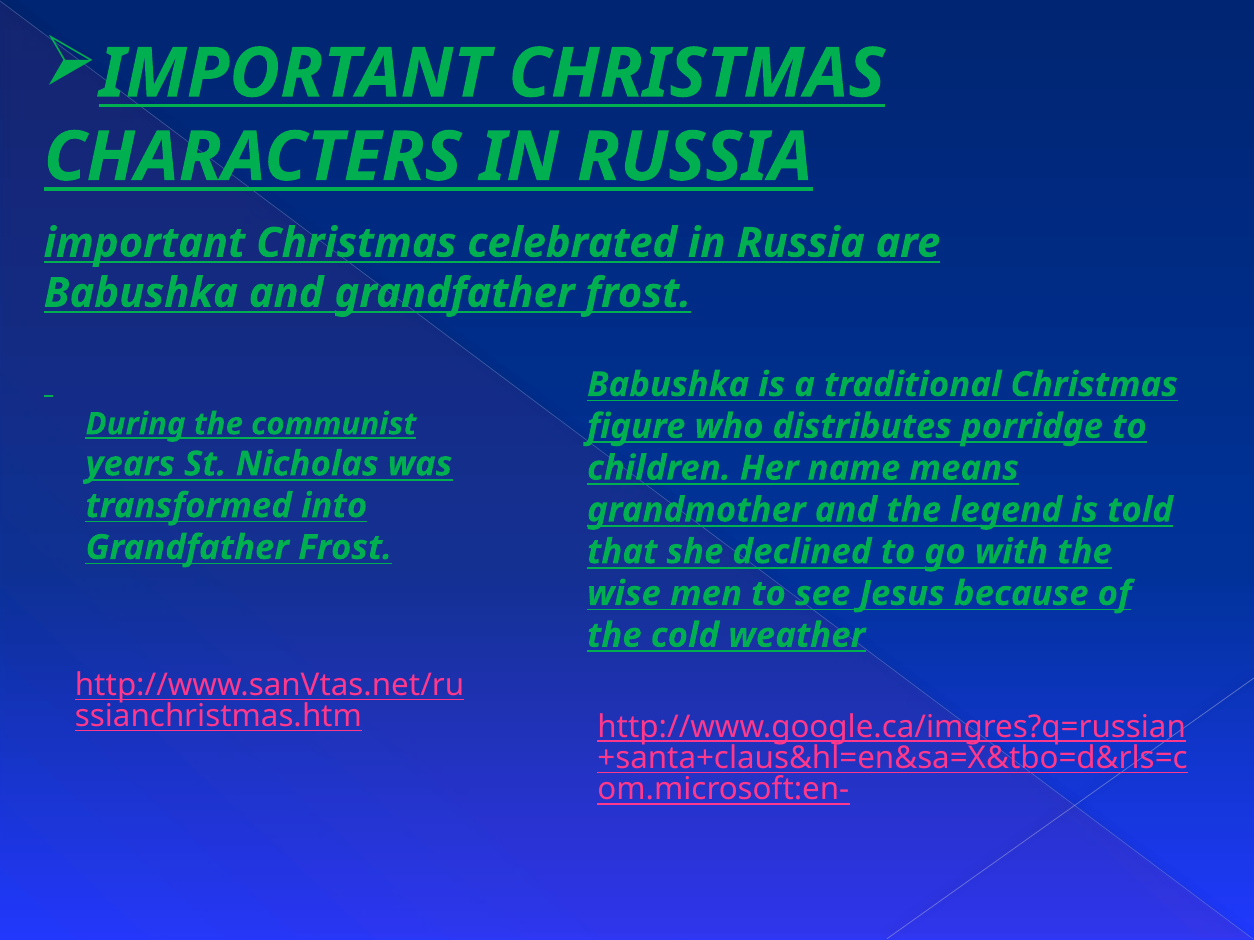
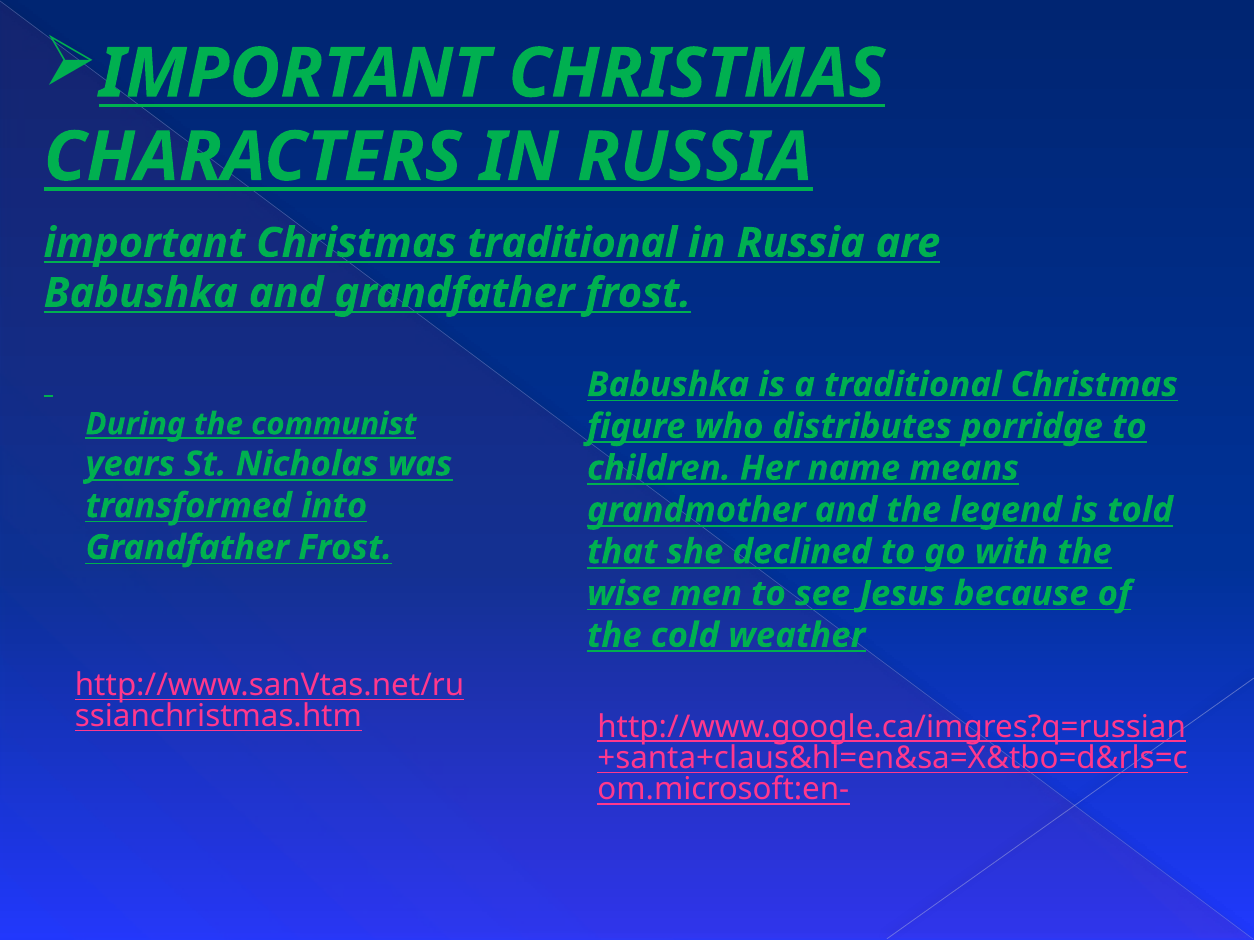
Christmas celebrated: celebrated -> traditional
